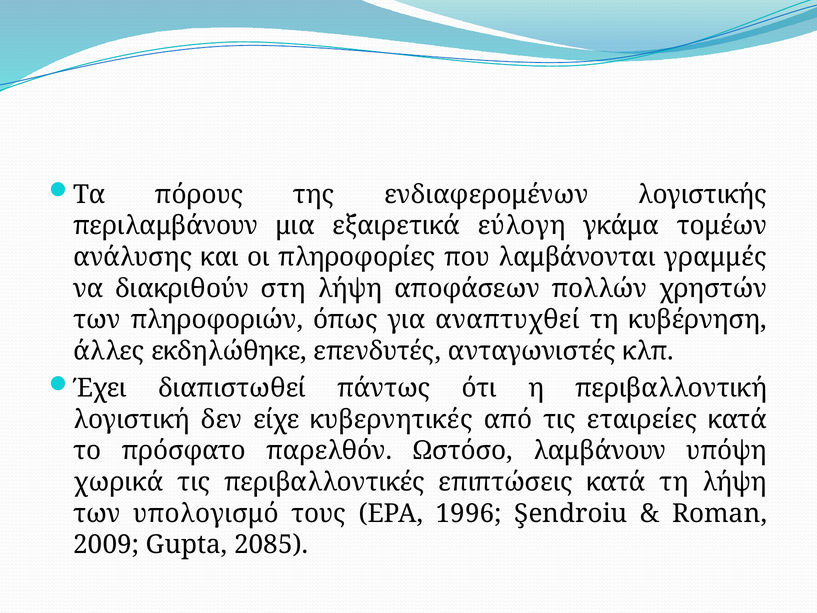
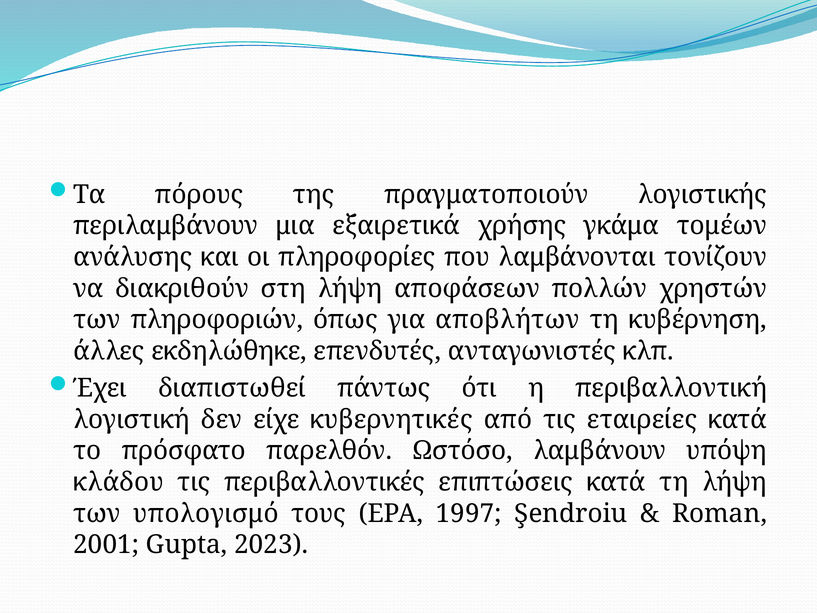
ενδιαφερομένων: ενδιαφερομένων -> πραγματοποιούν
εύλογη: εύλογη -> χρήσης
γραμμές: γραμμές -> τονίζουν
αναπτυχθεί: αναπτυχθεί -> αποβλήτων
χωρικά: χωρικά -> κλάδου
1996: 1996 -> 1997
2009: 2009 -> 2001
2085: 2085 -> 2023
